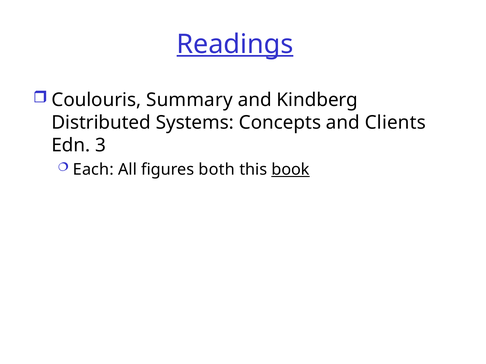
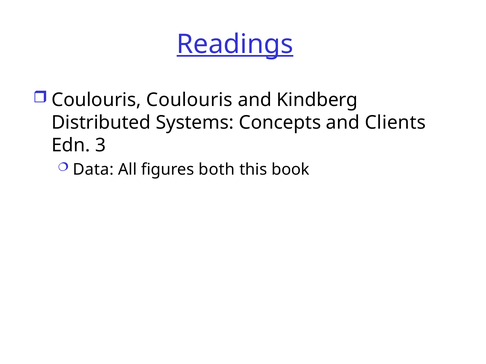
Coulouris Summary: Summary -> Coulouris
Each: Each -> Data
book underline: present -> none
